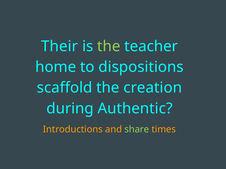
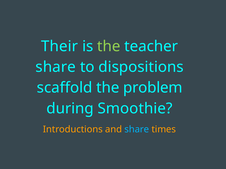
home at (56, 67): home -> share
creation: creation -> problem
Authentic: Authentic -> Smoothie
share at (137, 130) colour: light green -> light blue
